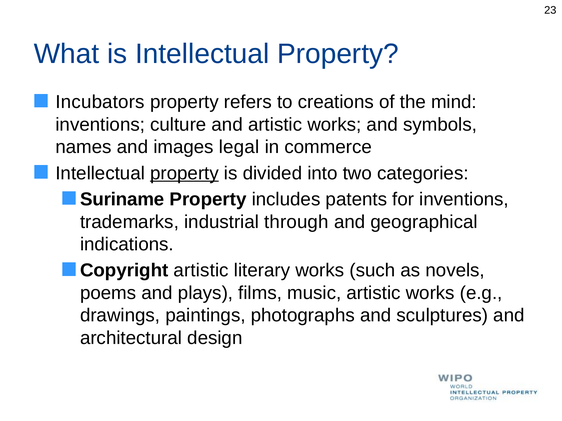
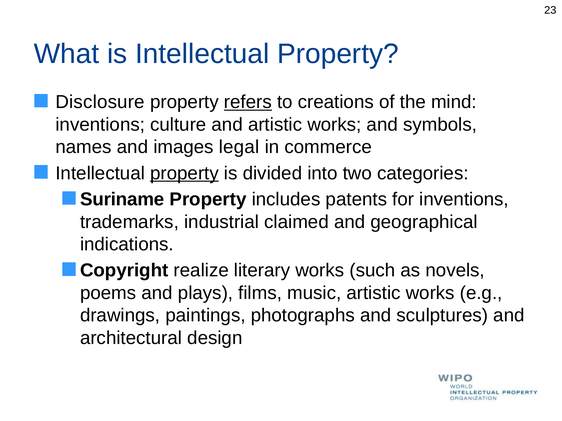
Incubators: Incubators -> Disclosure
refers underline: none -> present
through: through -> claimed
Copyright artistic: artistic -> realize
